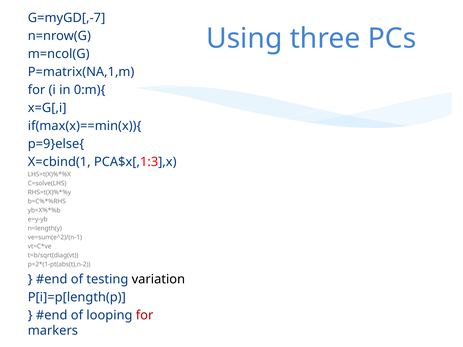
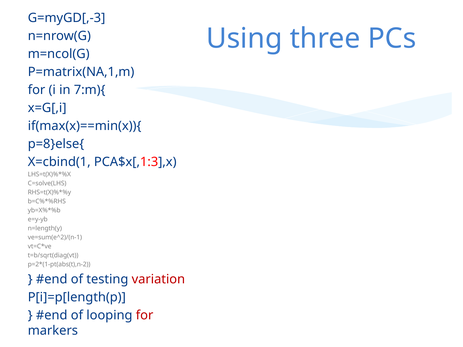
G=myGD[,-7: G=myGD[,-7 -> G=myGD[,-3
0:m){: 0:m){ -> 7:m){
p=9}else{: p=9}else{ -> p=8}else{
variation colour: black -> red
